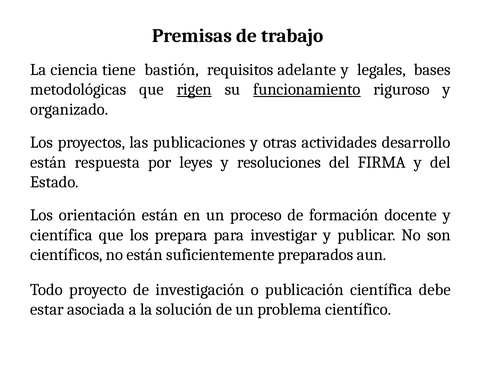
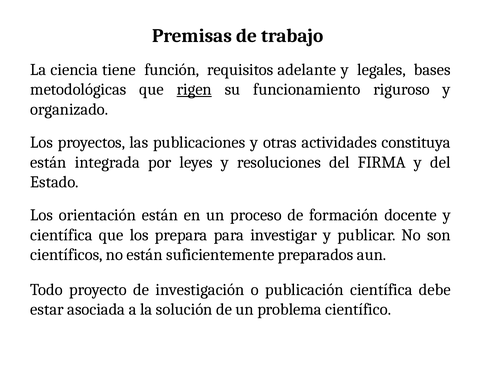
bastión: bastión -> función
funcionamiento underline: present -> none
desarrollo: desarrollo -> constituya
respuesta: respuesta -> integrada
